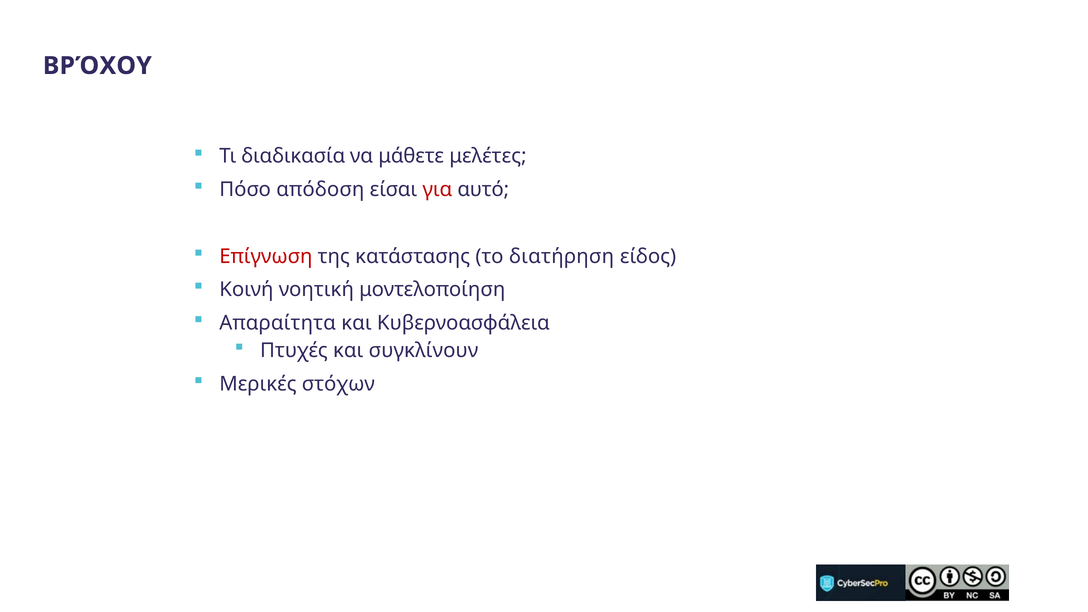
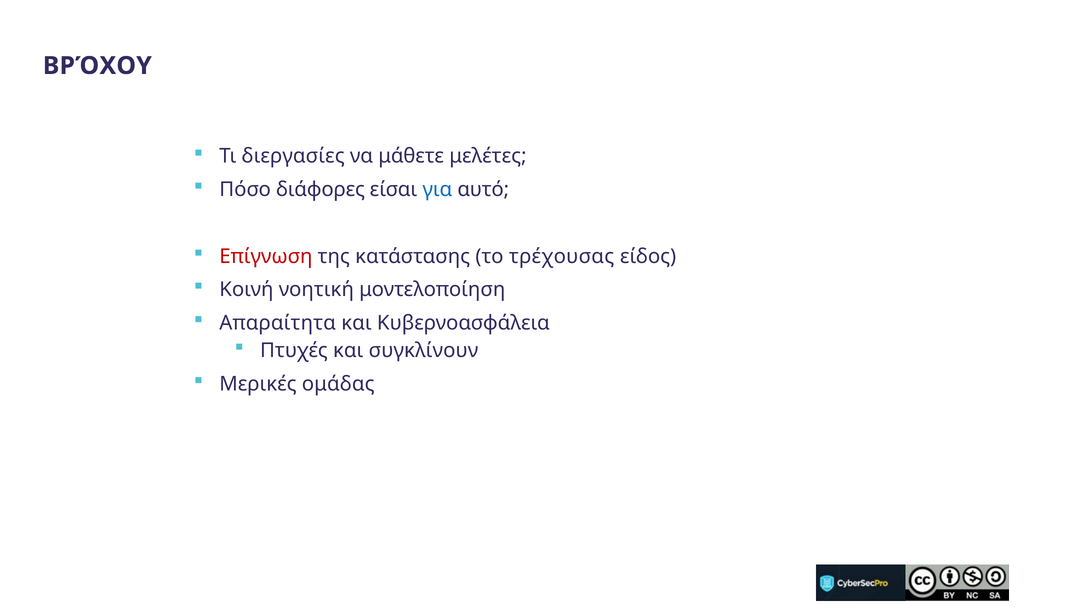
διαδικασία: διαδικασία -> διεργασίες
απόδοση: απόδοση -> διάφορες
για colour: red -> blue
διατήρηση: διατήρηση -> τρέχουσας
στόχων: στόχων -> ομάδας
